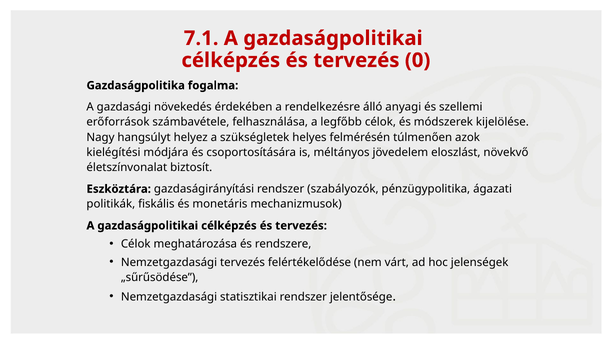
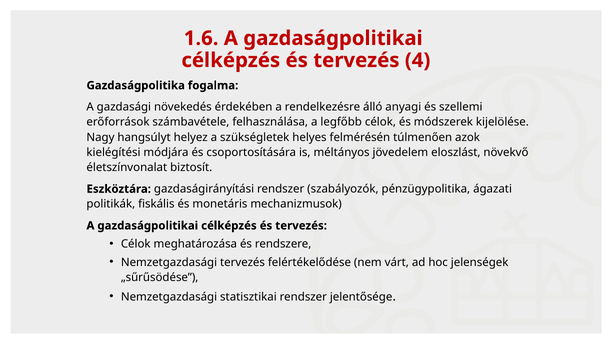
7.1: 7.1 -> 1.6
0: 0 -> 4
